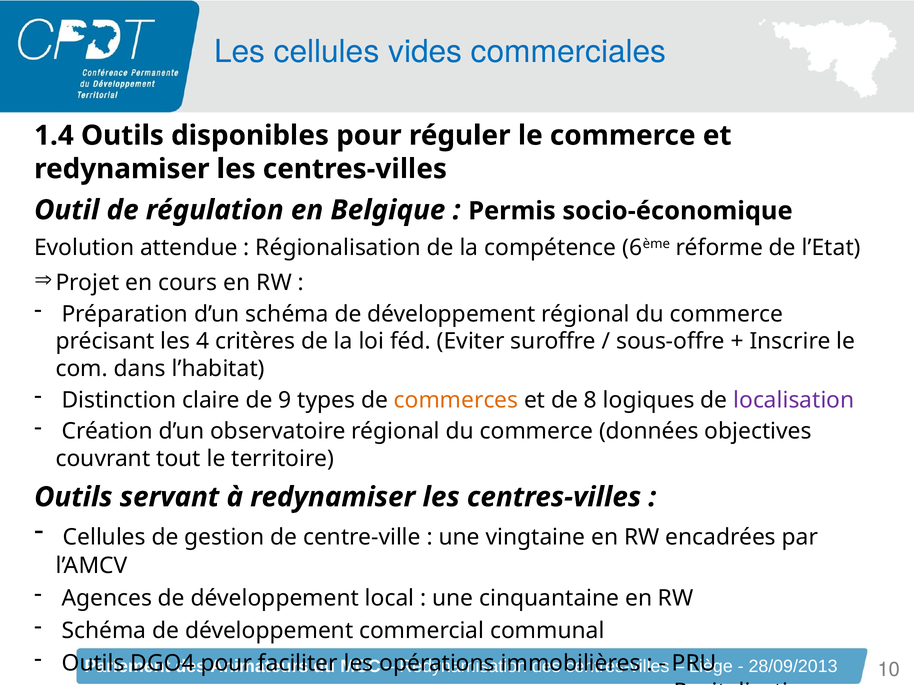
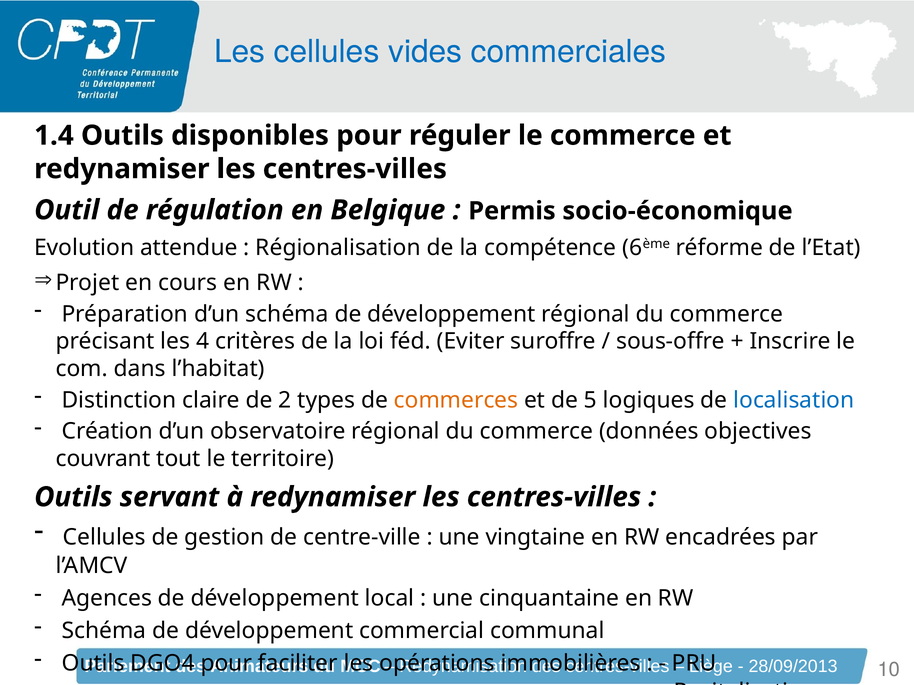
9: 9 -> 2
8: 8 -> 5
localisation colour: purple -> blue
